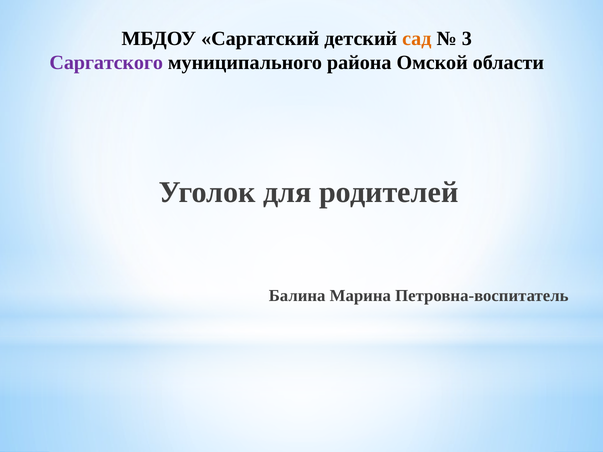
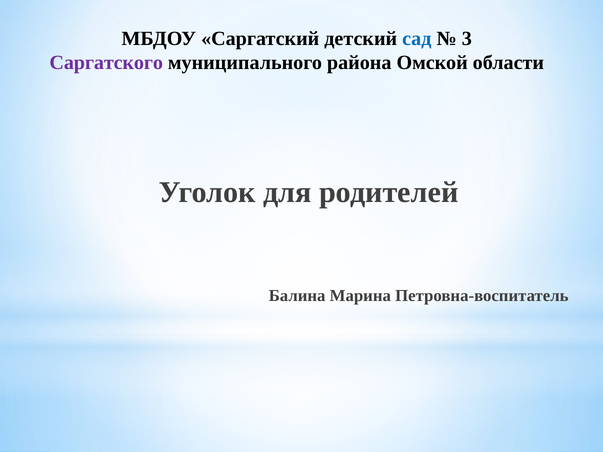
сад colour: orange -> blue
